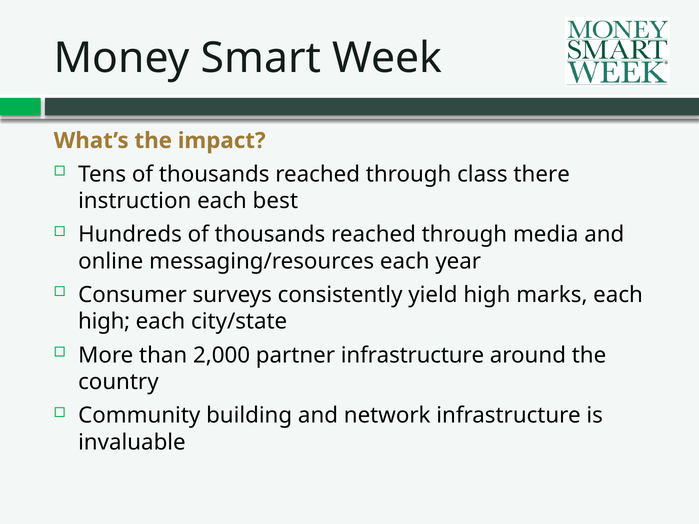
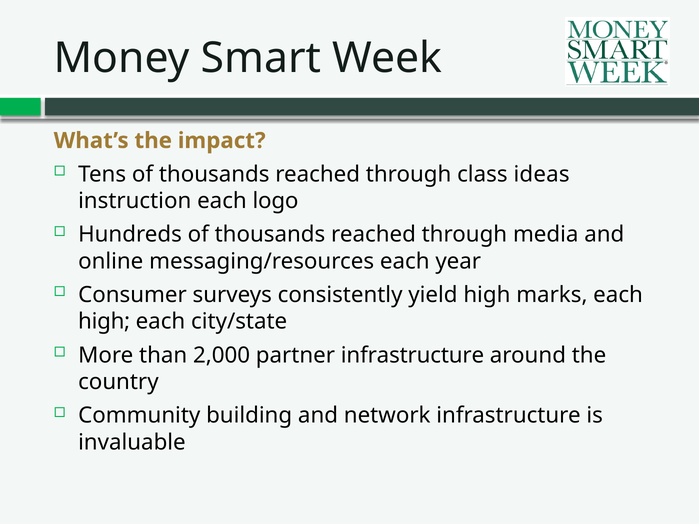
there: there -> ideas
best: best -> logo
